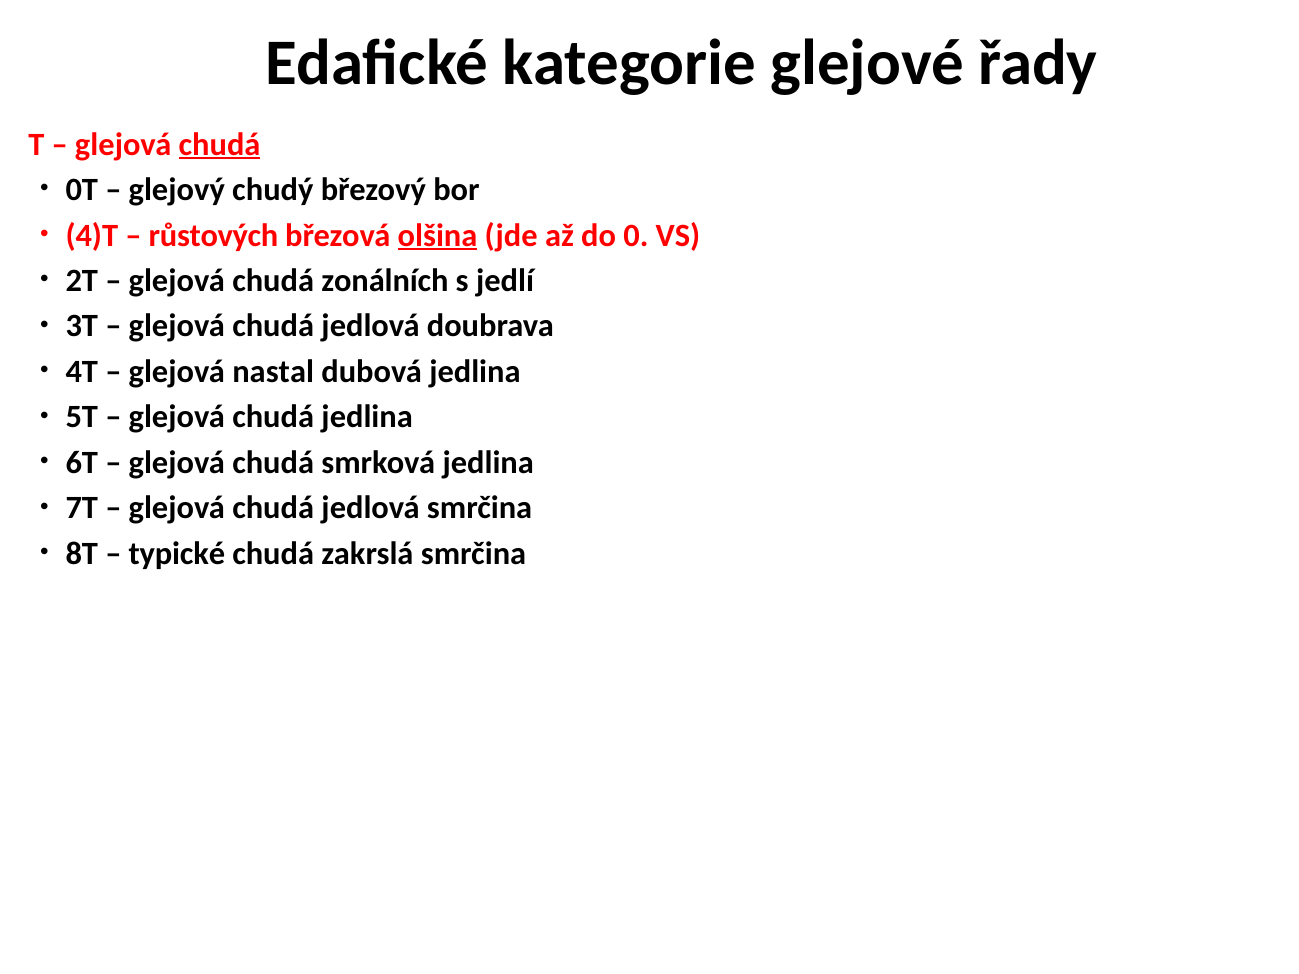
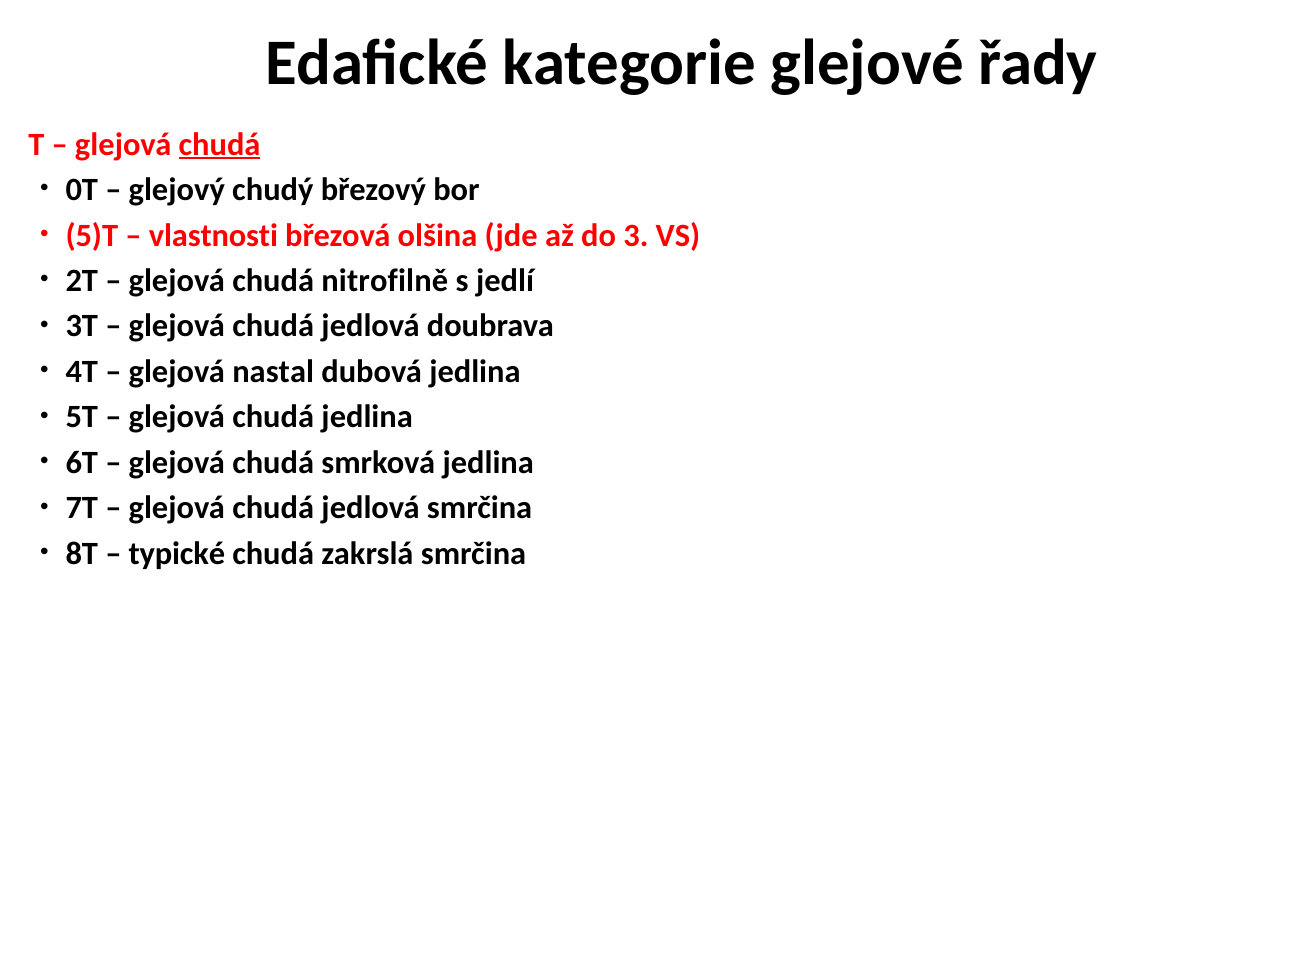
4)T: 4)T -> 5)T
růstových: růstových -> vlastnosti
olšina underline: present -> none
0: 0 -> 3
zonálních: zonálních -> nitrofilně
